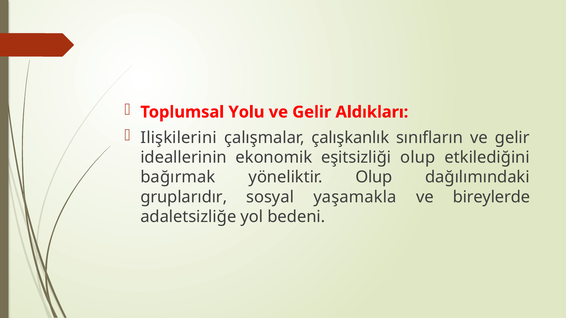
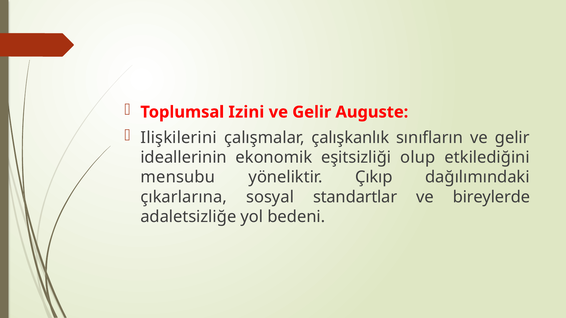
Yolu: Yolu -> Izini
Aldıkları: Aldıkları -> Auguste
bağırmak: bağırmak -> mensubu
yöneliktir Olup: Olup -> Çıkıp
gruplarıdır: gruplarıdır -> çıkarlarına
yaşamakla: yaşamakla -> standartlar
